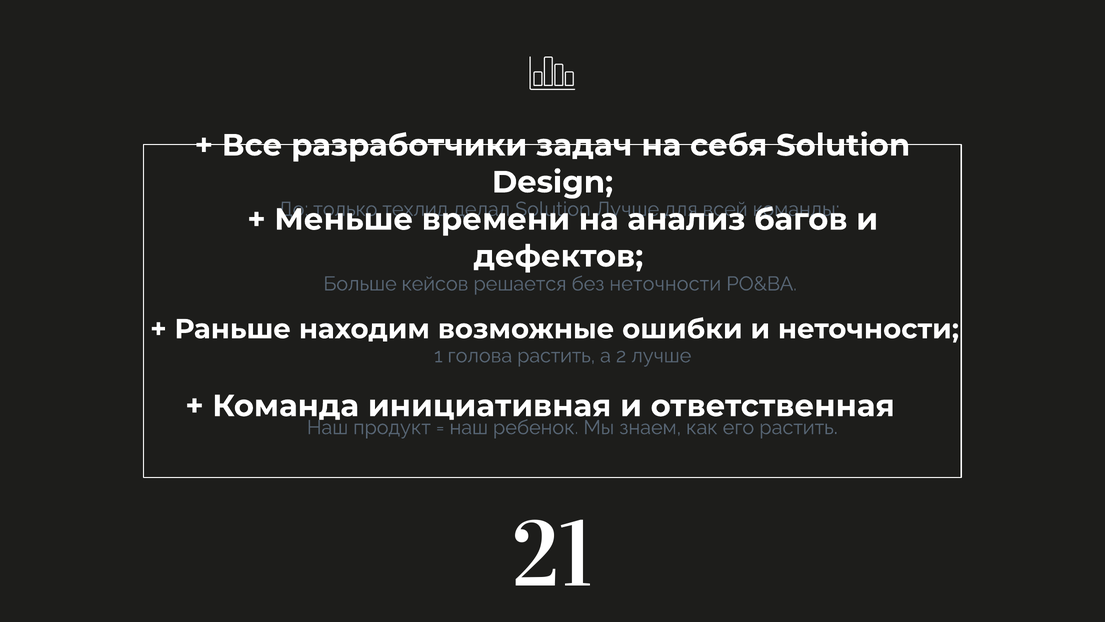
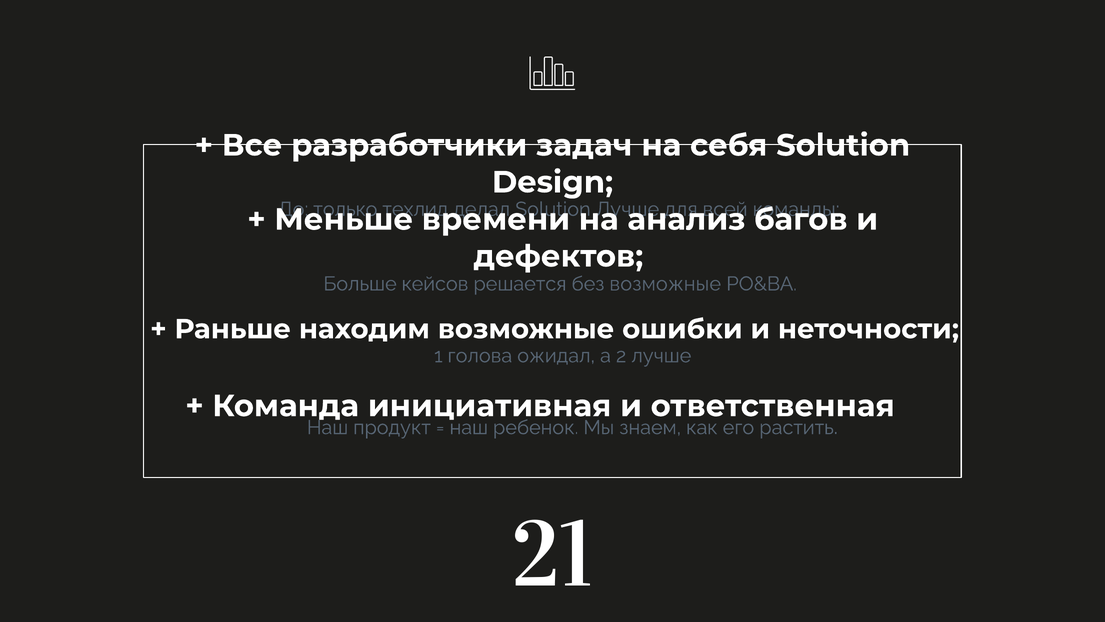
без неточности: неточности -> возможные
голова растить: растить -> ожидал
